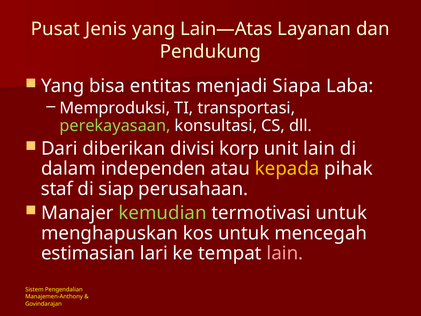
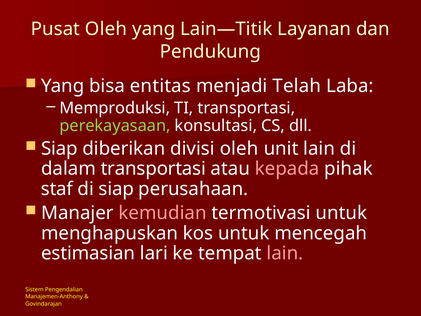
Pusat Jenis: Jenis -> Oleh
Lain—Atas: Lain—Atas -> Lain—Titik
Siapa: Siapa -> Telah
Dari at (59, 148): Dari -> Siap
divisi korp: korp -> oleh
dalam independen: independen -> transportasi
kepada colour: yellow -> pink
kemudian colour: light green -> pink
